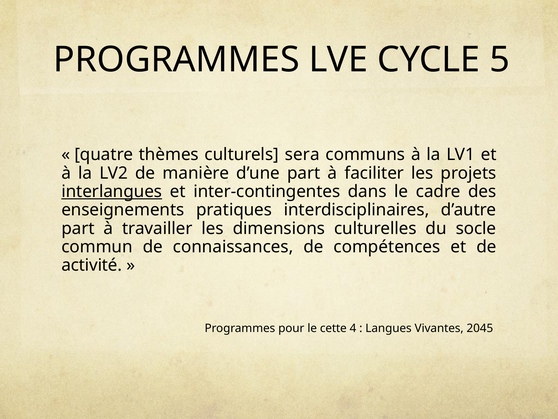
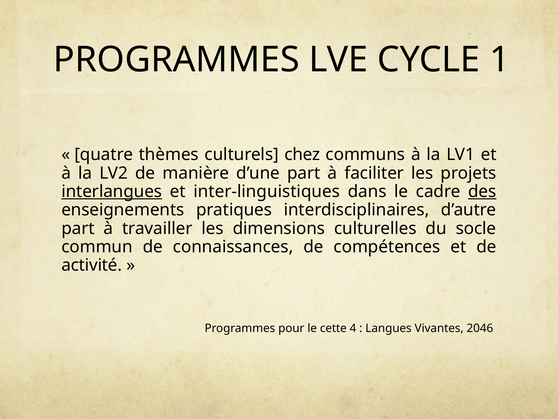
5: 5 -> 1
sera: sera -> chez
inter-contingentes: inter-contingentes -> inter-linguistiques
des underline: none -> present
2045: 2045 -> 2046
